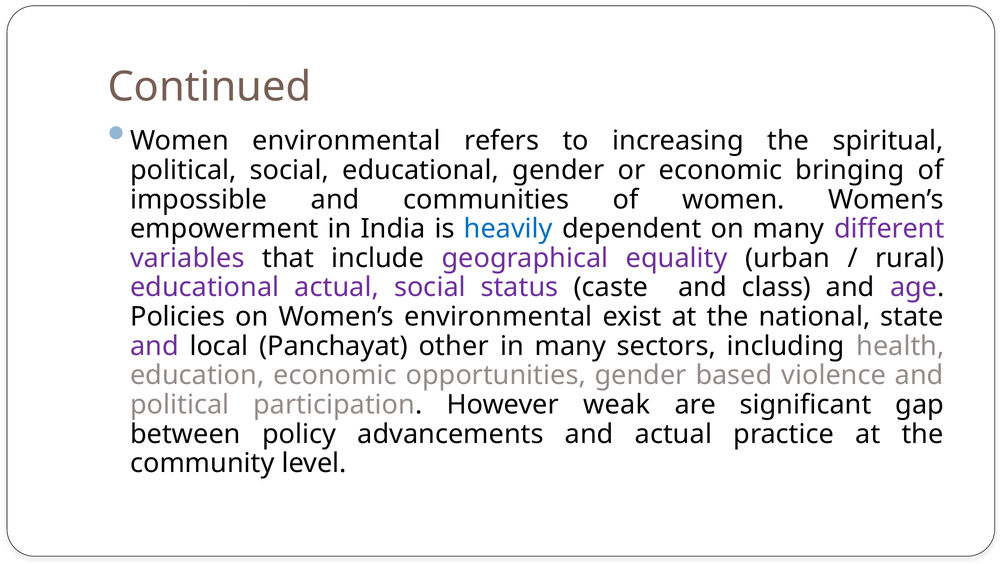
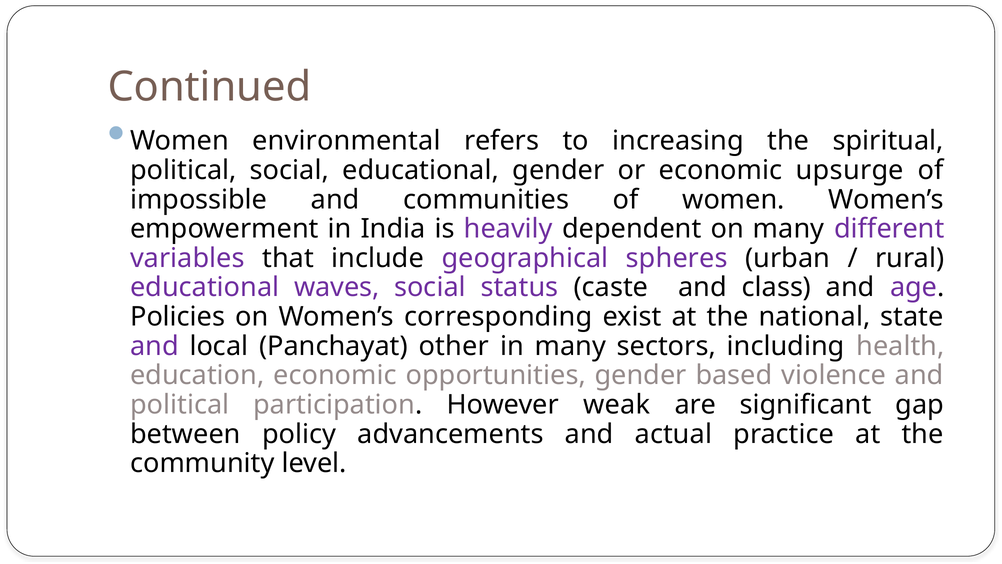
bringing: bringing -> upsurge
heavily colour: blue -> purple
equality: equality -> spheres
educational actual: actual -> waves
Women’s environmental: environmental -> corresponding
